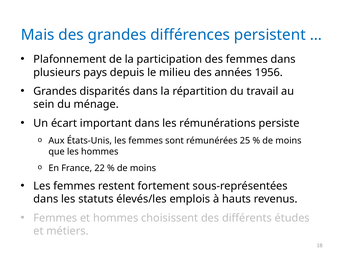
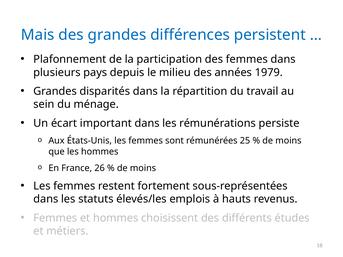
1956: 1956 -> 1979
22: 22 -> 26
